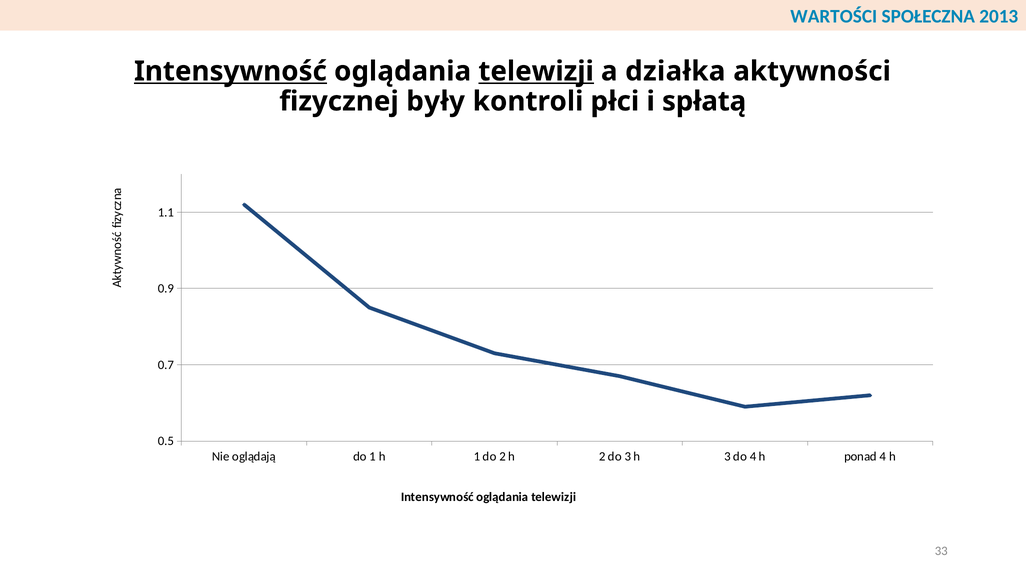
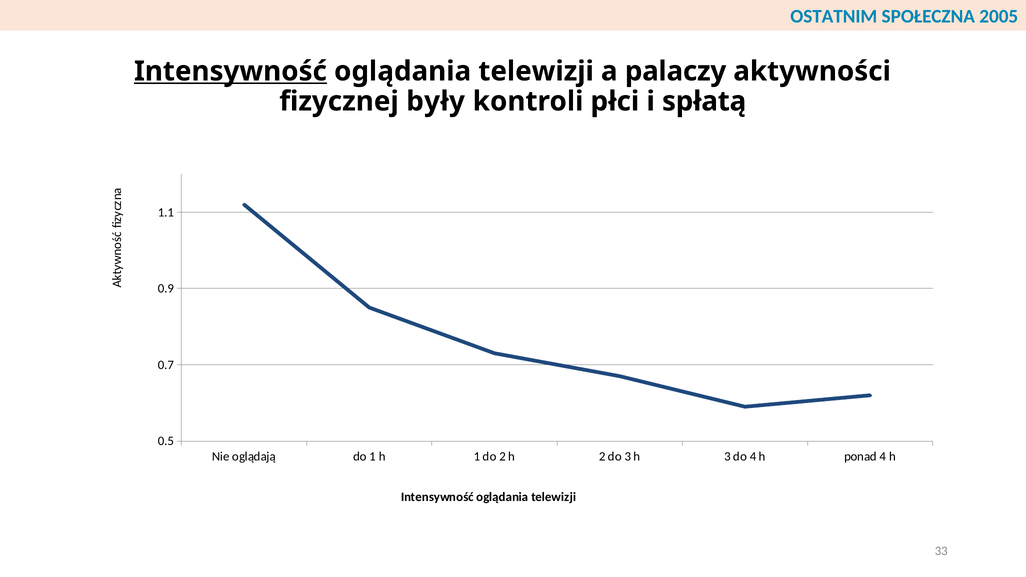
WARTOŚCI: WARTOŚCI -> OSTATNIM
2013: 2013 -> 2005
telewizji at (536, 71) underline: present -> none
działka: działka -> palaczy
